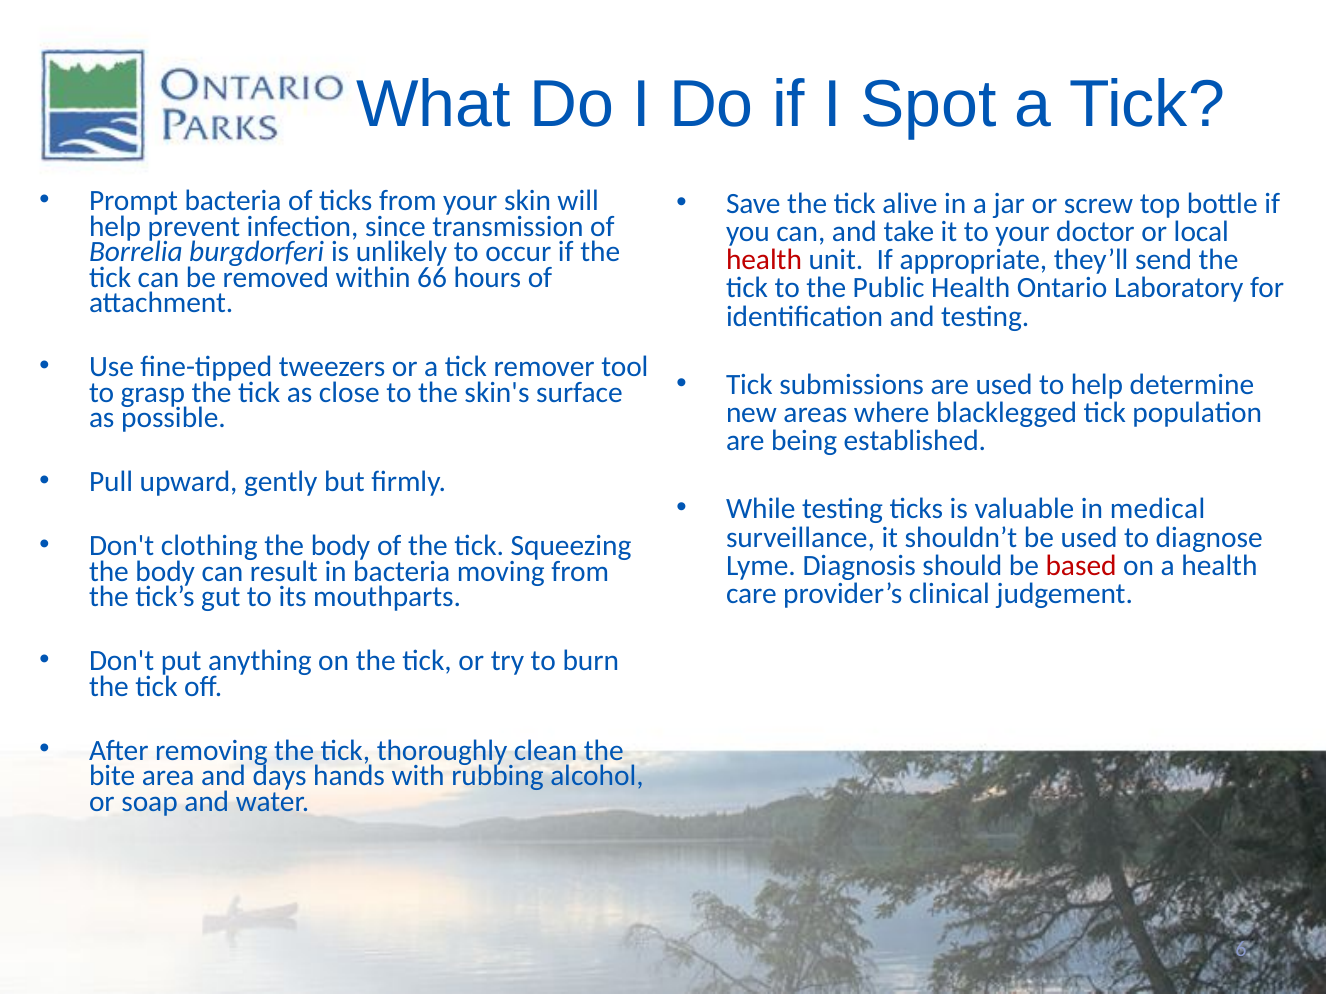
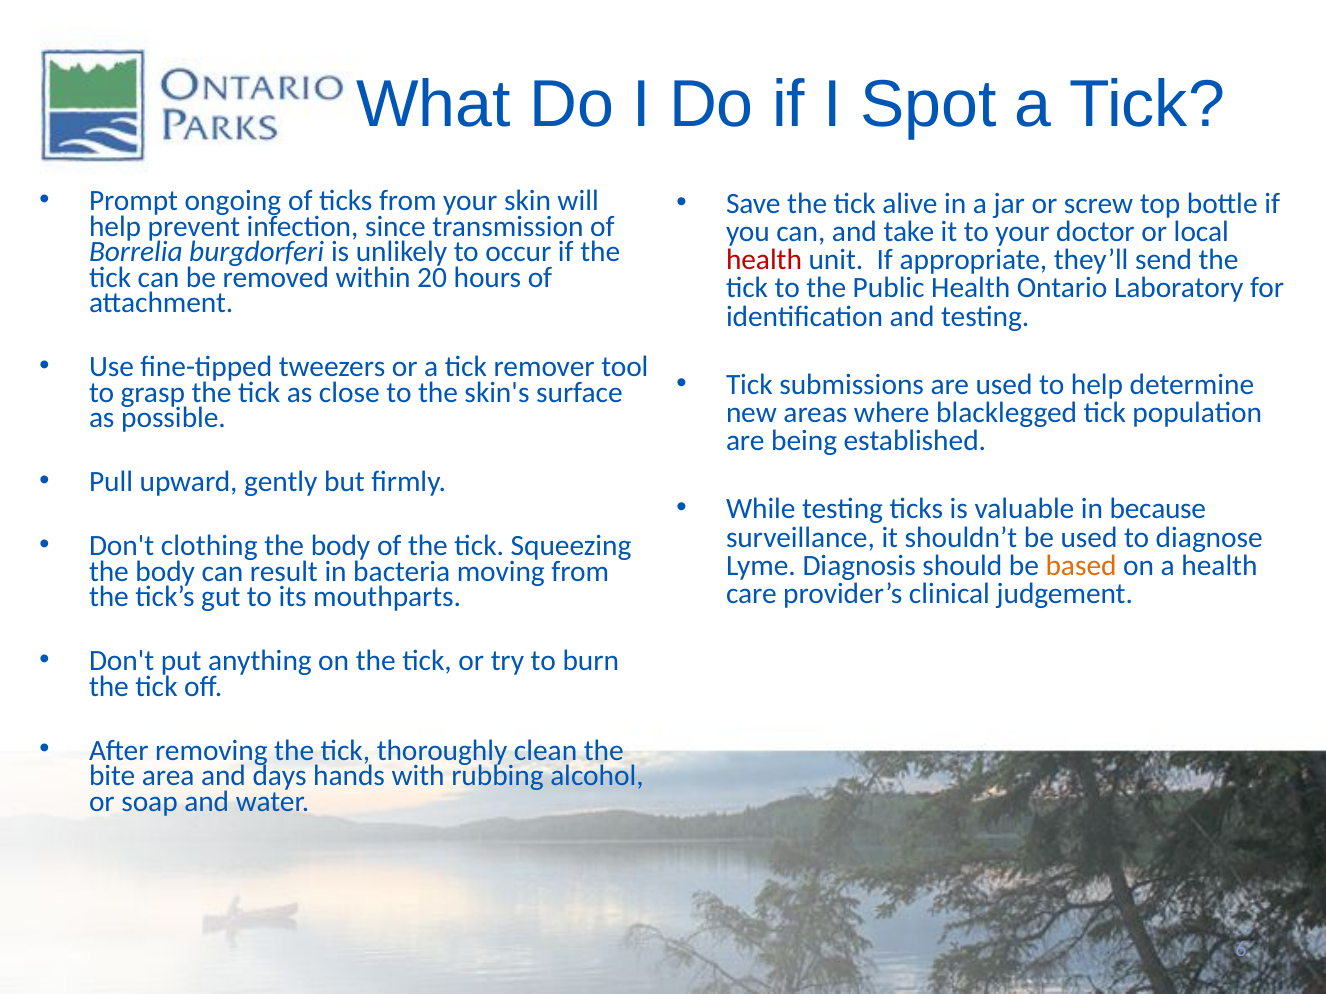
Prompt bacteria: bacteria -> ongoing
66: 66 -> 20
medical: medical -> because
based colour: red -> orange
